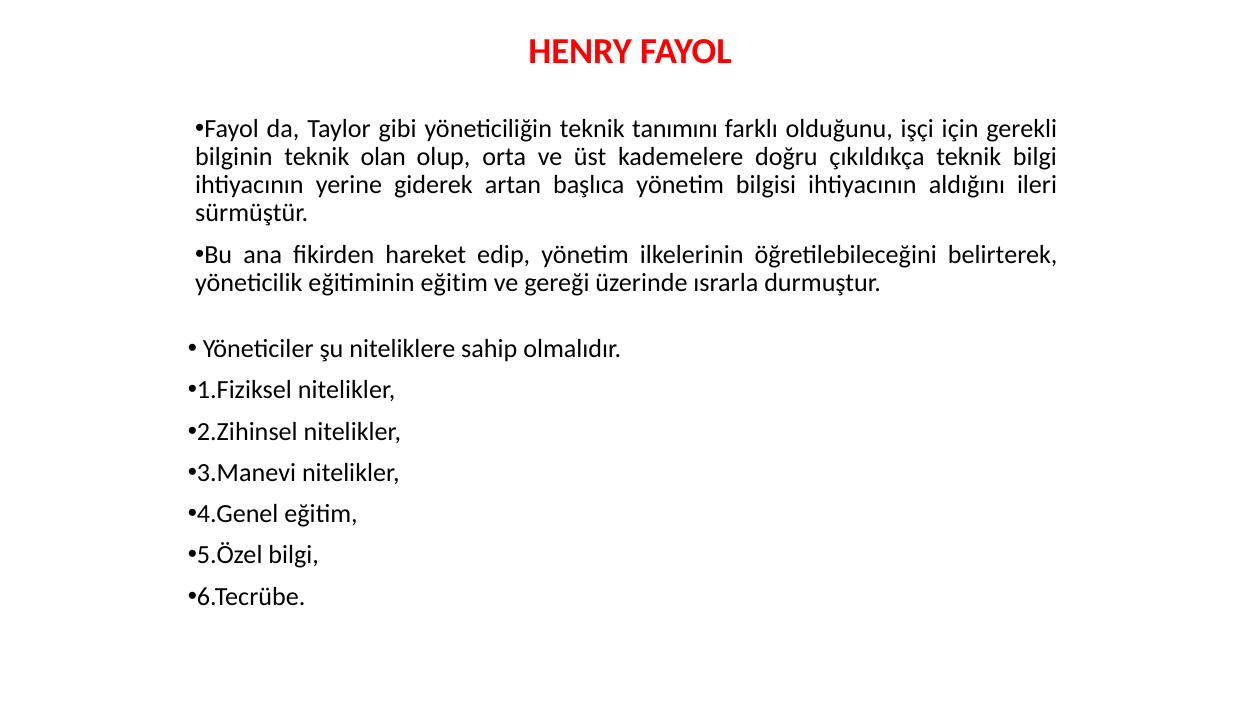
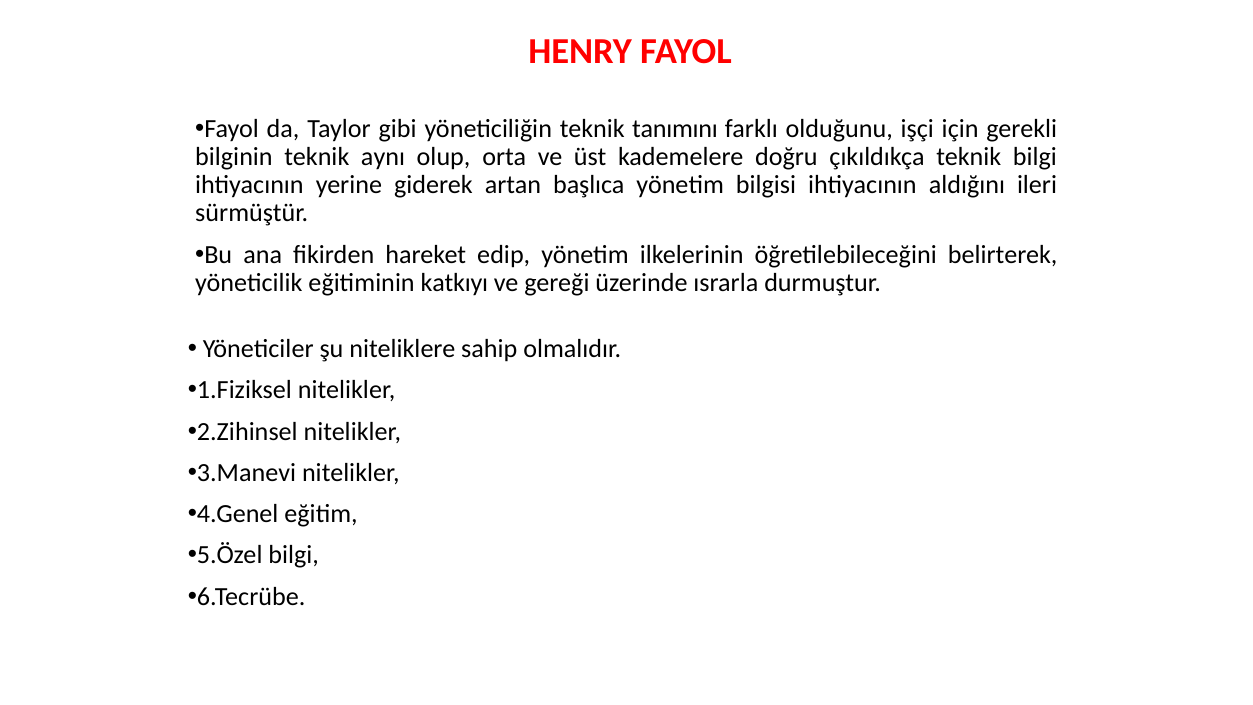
olan: olan -> aynı
eğitiminin eğitim: eğitim -> katkıyı
